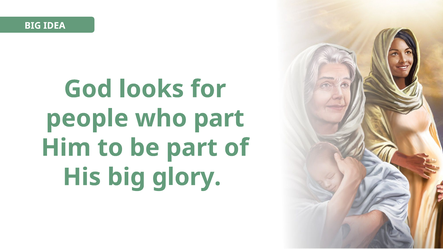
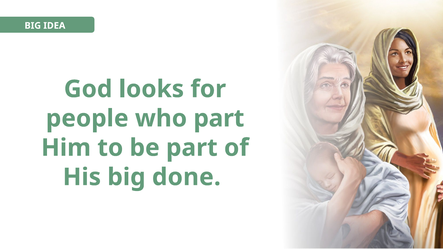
glory: glory -> done
